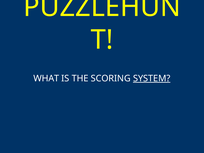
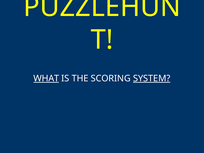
WHAT underline: none -> present
